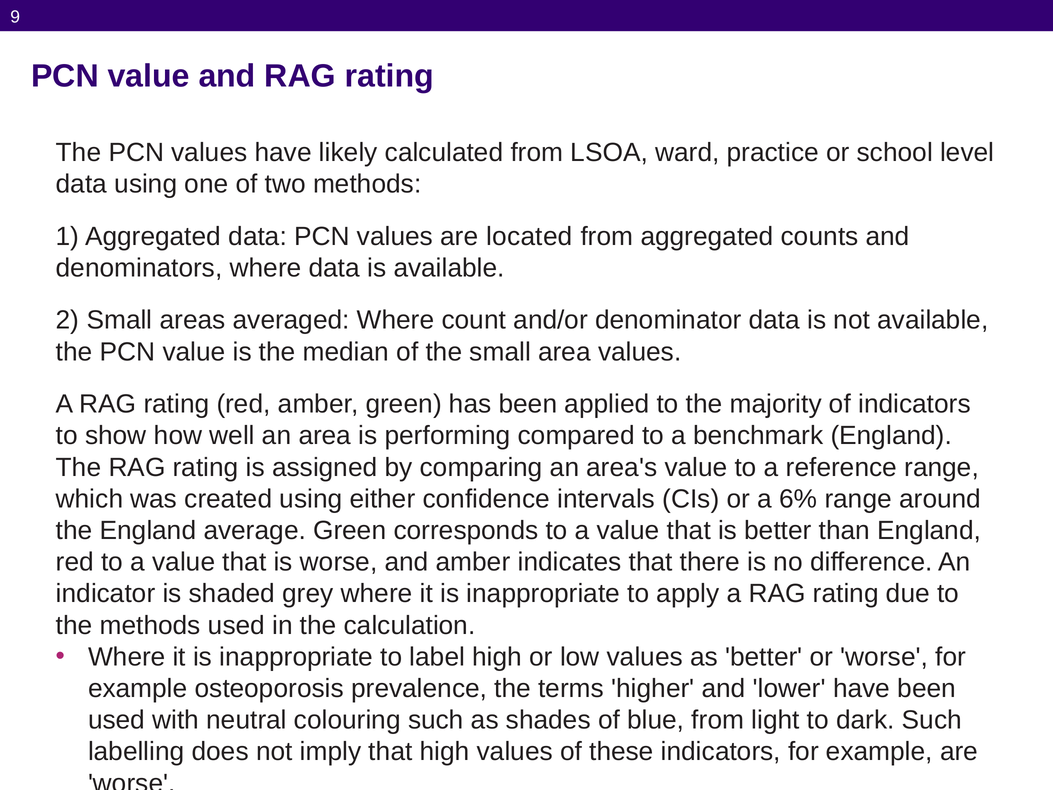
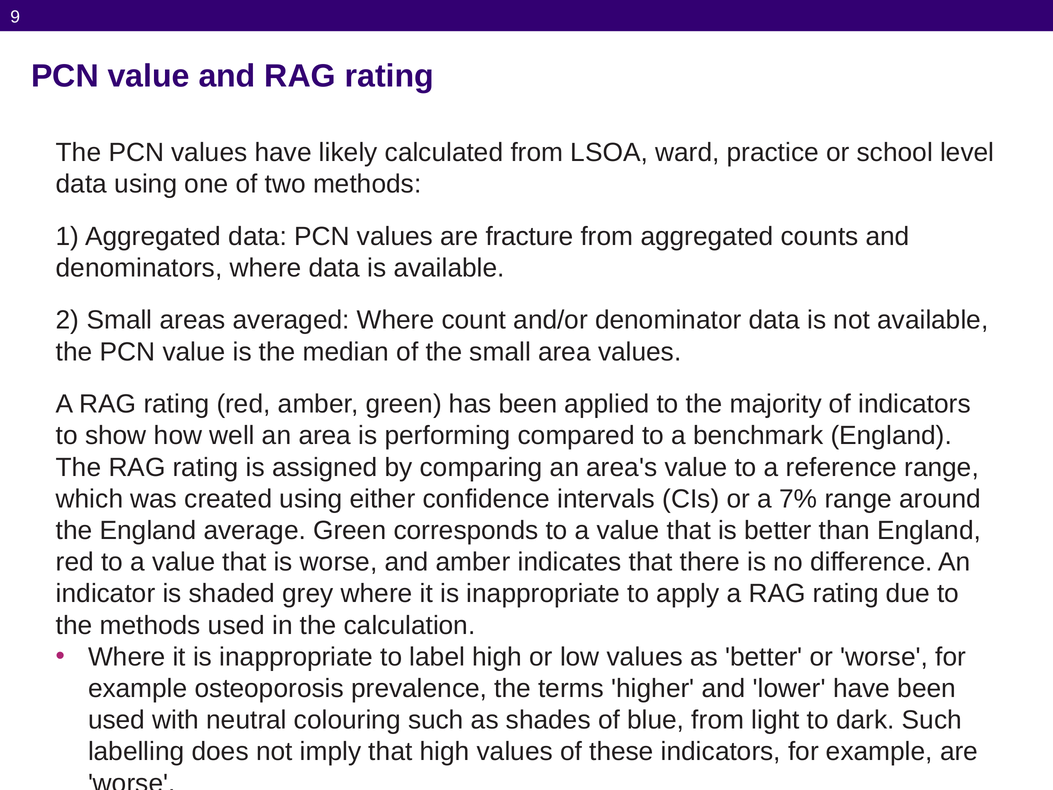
located: located -> fracture
6%: 6% -> 7%
